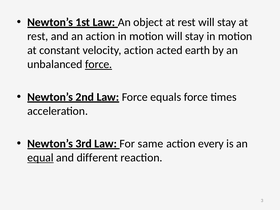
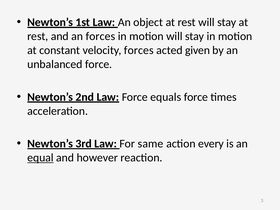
an action: action -> forces
velocity action: action -> forces
earth: earth -> given
force at (99, 64) underline: present -> none
different: different -> however
